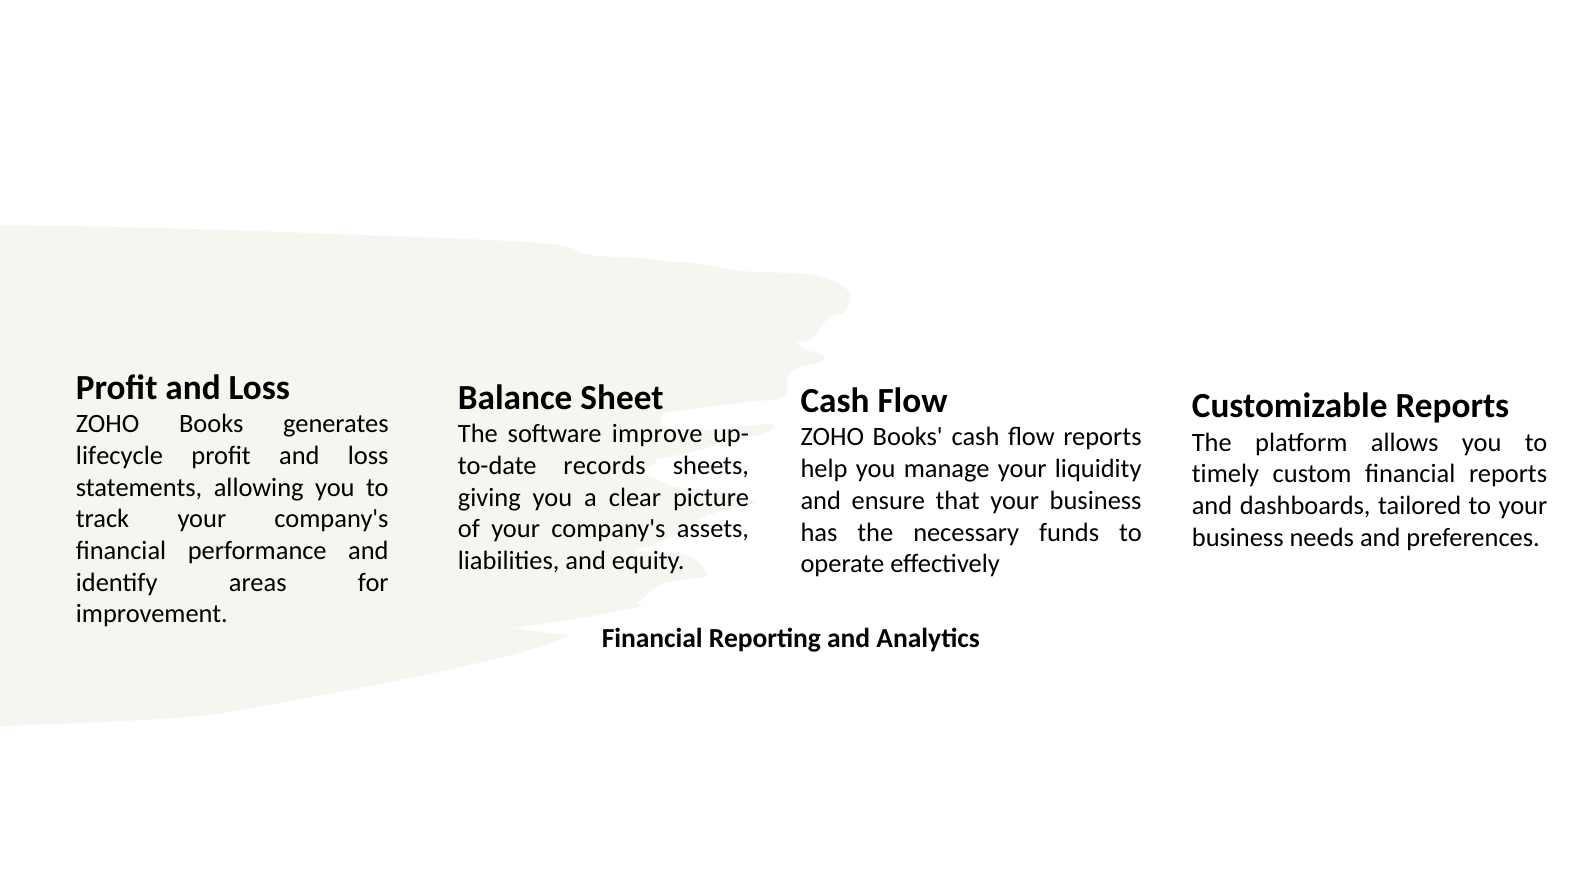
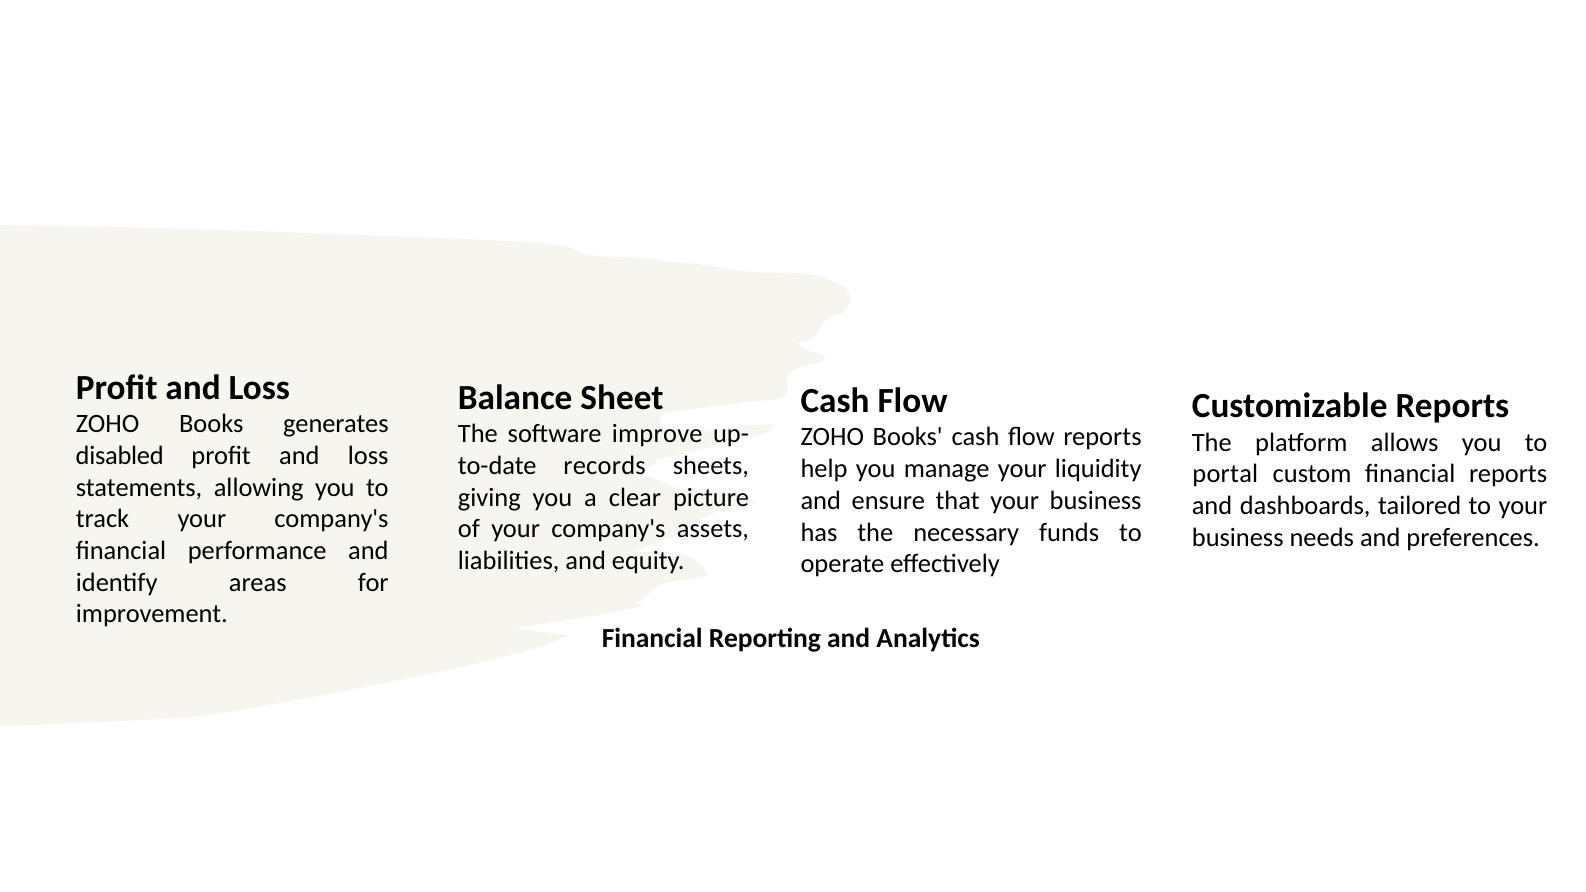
lifecycle: lifecycle -> disabled
timely: timely -> portal
